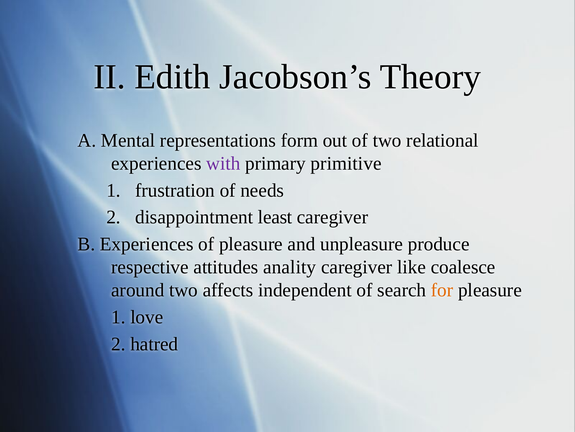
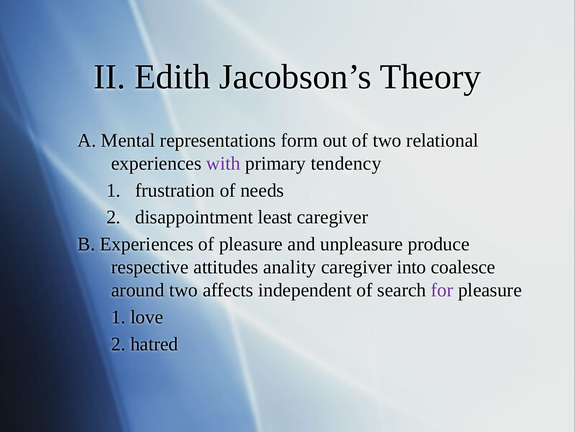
primitive: primitive -> tendency
like: like -> into
for colour: orange -> purple
